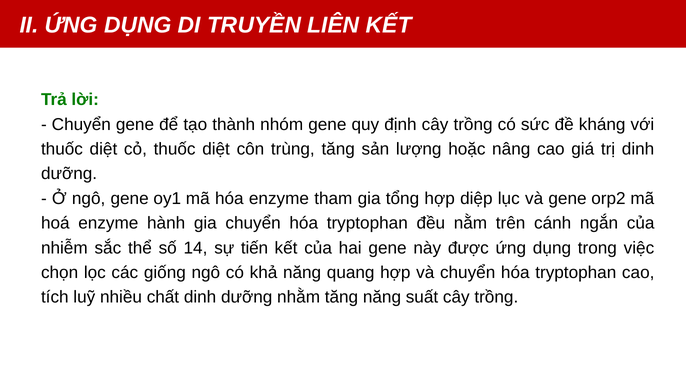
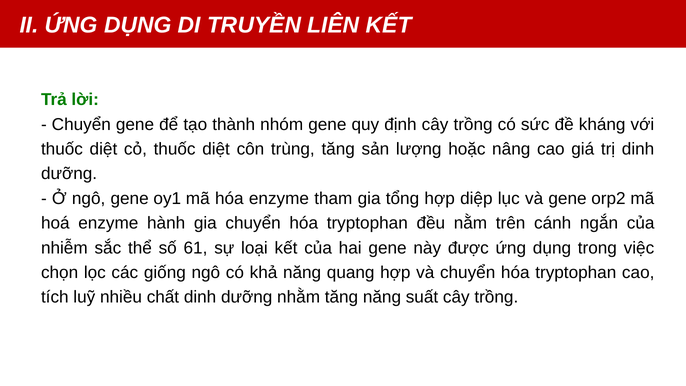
14: 14 -> 61
tiến: tiến -> loại
